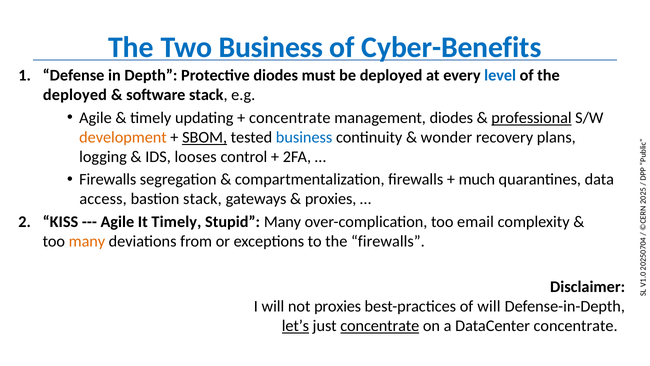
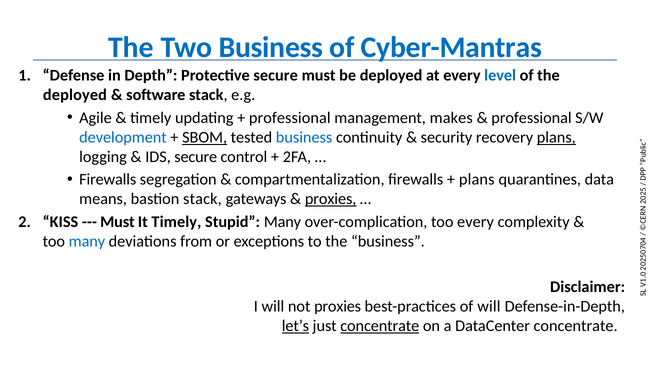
Cyber-Benefits: Cyber-Benefits -> Cyber-Mantras
Protective diodes: diodes -> secure
concentrate at (290, 118): concentrate -> professional
management diodes: diodes -> makes
professional at (531, 118) underline: present -> none
development colour: orange -> blue
wonder: wonder -> security
plans at (556, 137) underline: none -> present
IDS looses: looses -> secure
much at (477, 179): much -> plans
access: access -> means
proxies at (331, 199) underline: none -> present
Agile at (117, 222): Agile -> Must
too email: email -> every
many at (87, 241) colour: orange -> blue
the firewalls: firewalls -> business
